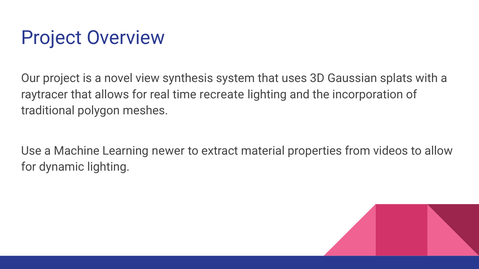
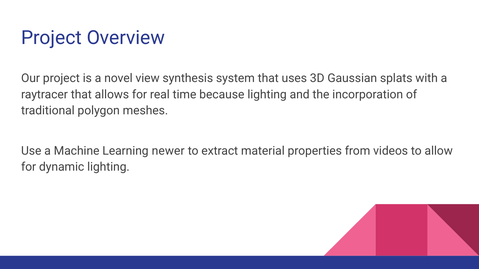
recreate: recreate -> because
